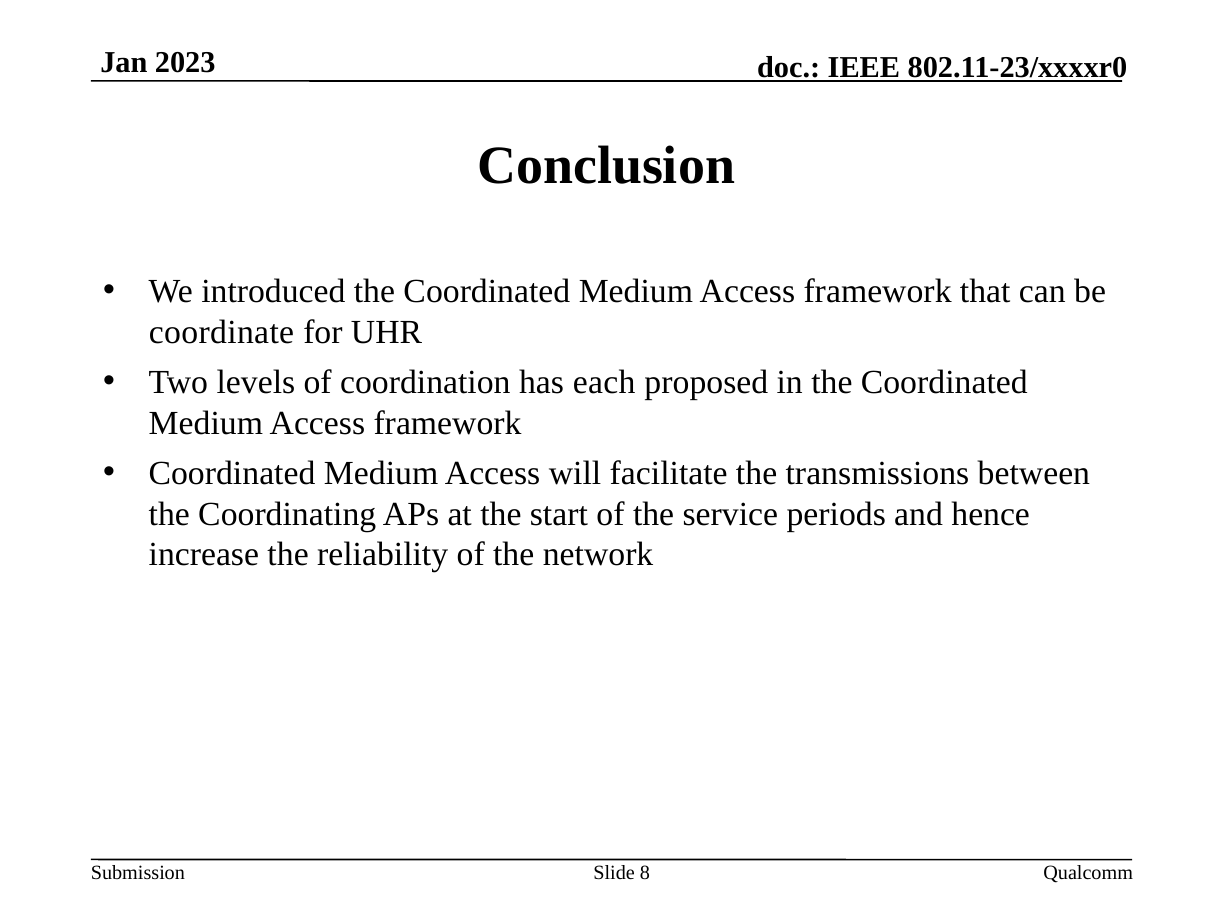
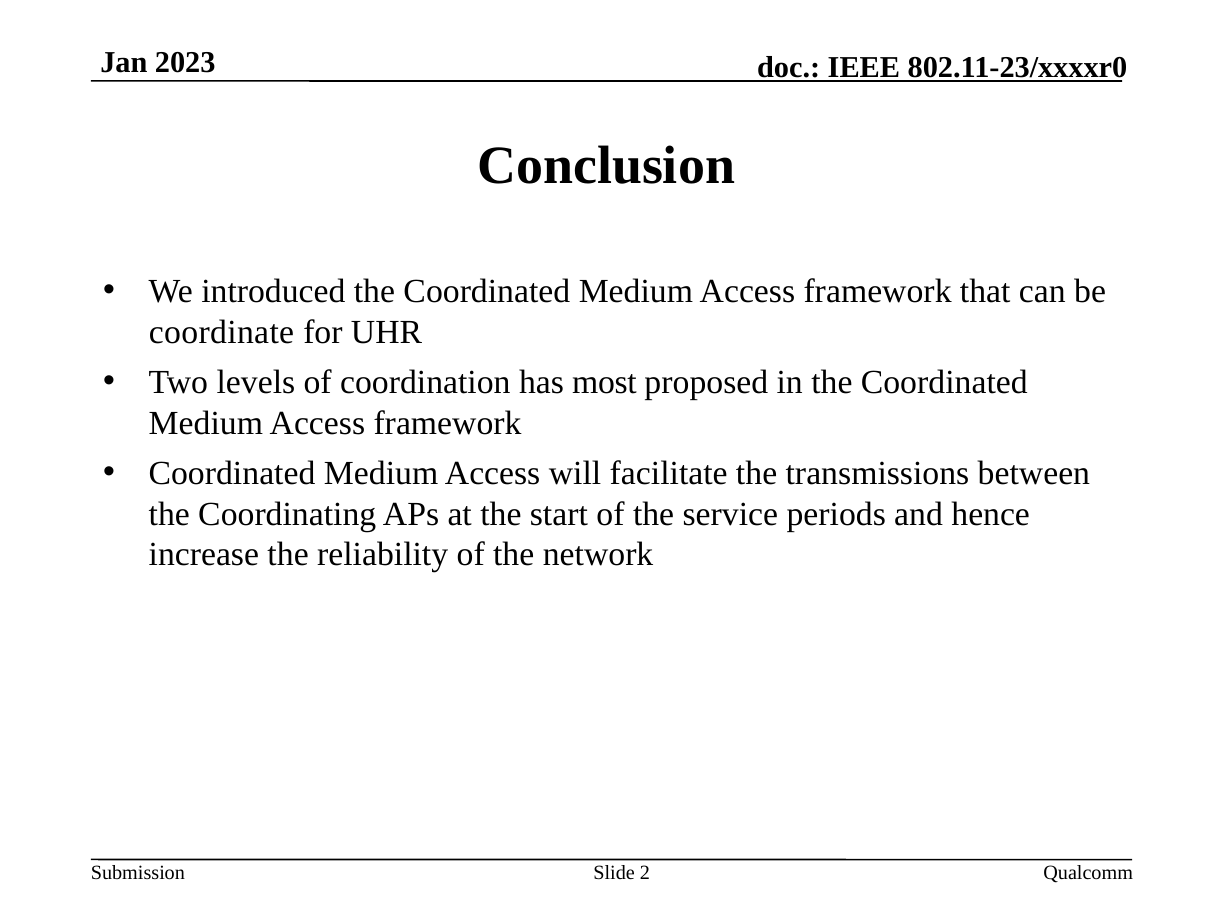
each: each -> most
8: 8 -> 2
